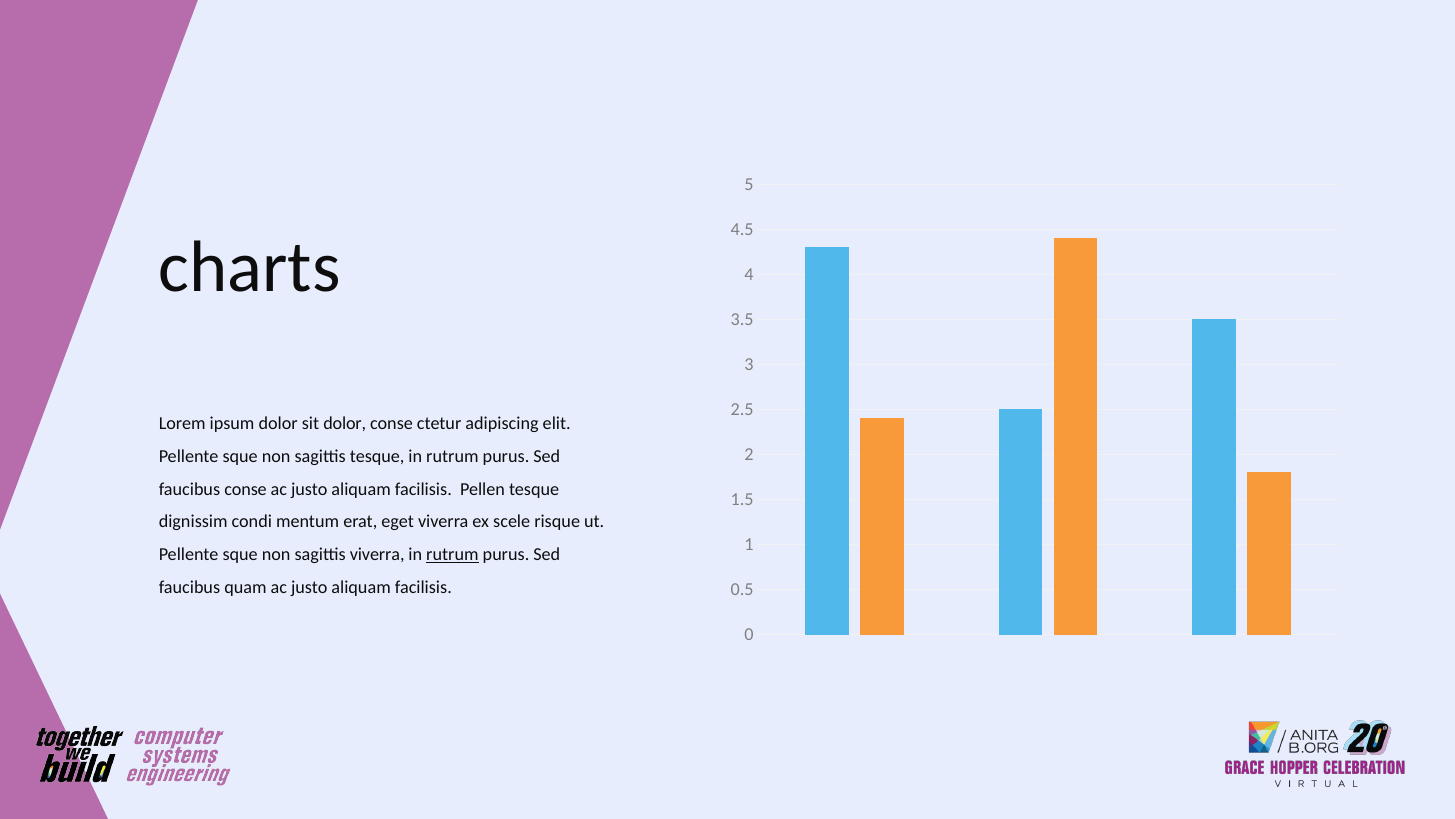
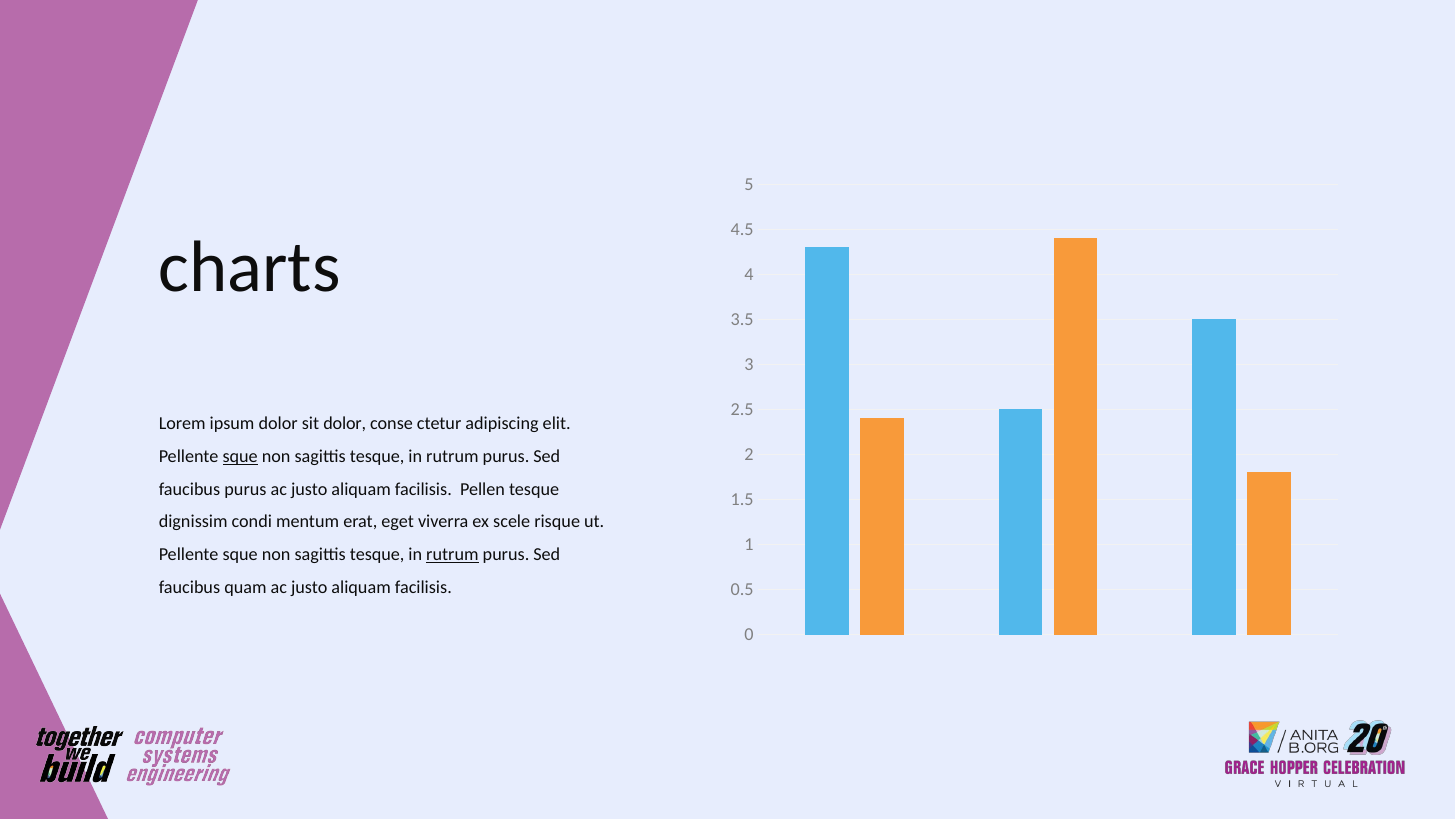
sque at (240, 456) underline: none -> present
faucibus conse: conse -> purus
viverra at (377, 554): viverra -> tesque
